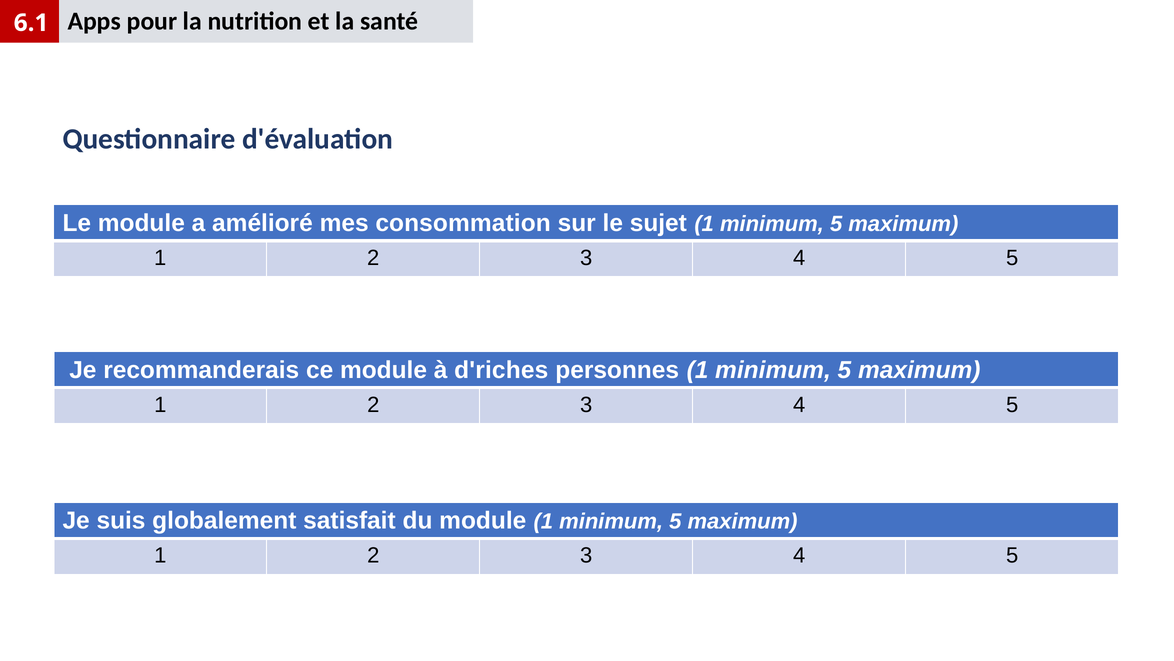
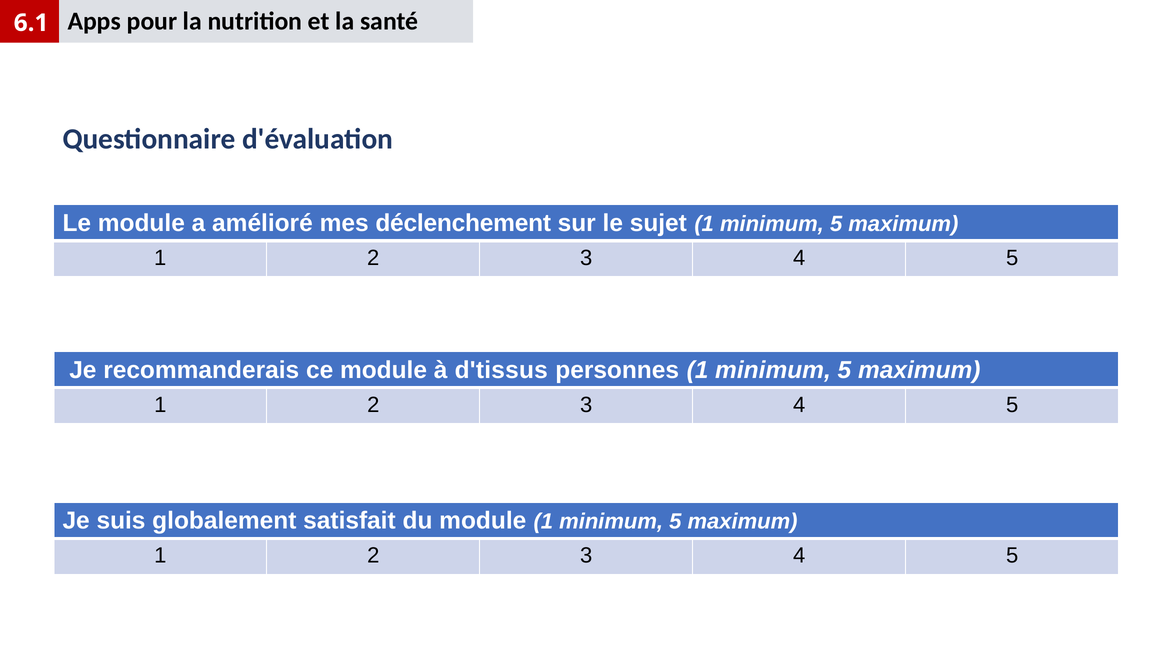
consommation: consommation -> déclenchement
d'riches: d'riches -> d'tissus
